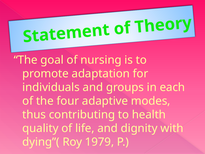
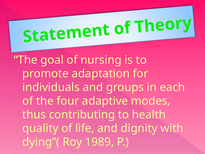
1979: 1979 -> 1989
